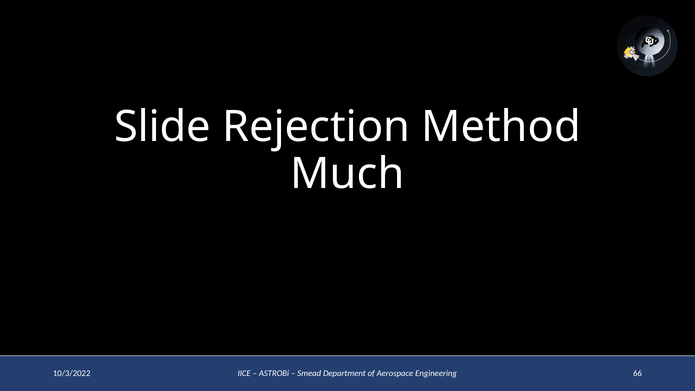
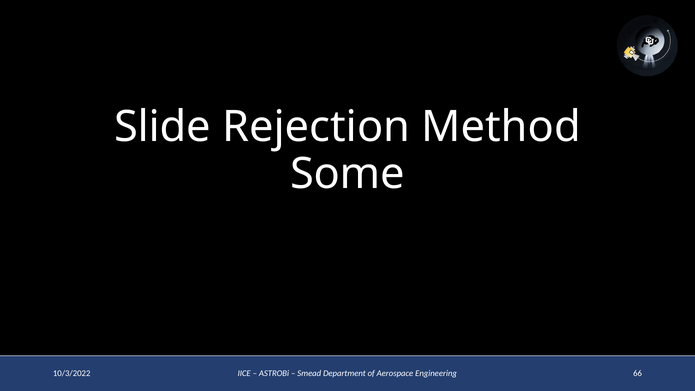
Much: Much -> Some
